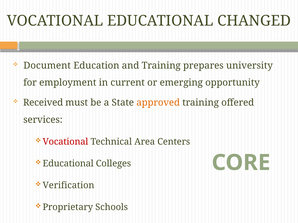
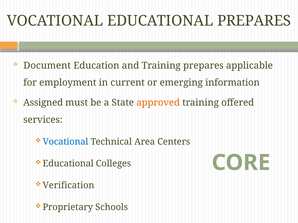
EDUCATIONAL CHANGED: CHANGED -> PREPARES
university: university -> applicable
opportunity: opportunity -> information
Received: Received -> Assigned
Vocational at (65, 142) colour: red -> blue
